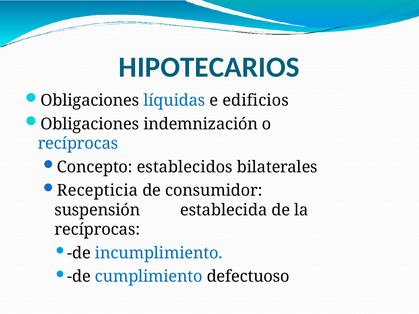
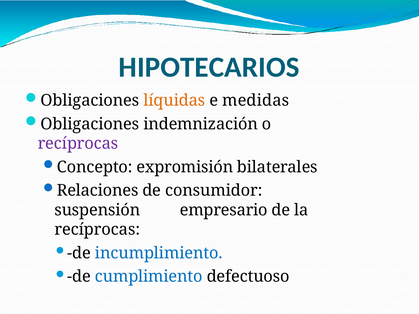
líquidas colour: blue -> orange
edificios: edificios -> medidas
recíprocas at (78, 144) colour: blue -> purple
establecidos: establecidos -> expromisión
Recepticia: Recepticia -> Relaciones
establecida: establecida -> empresario
